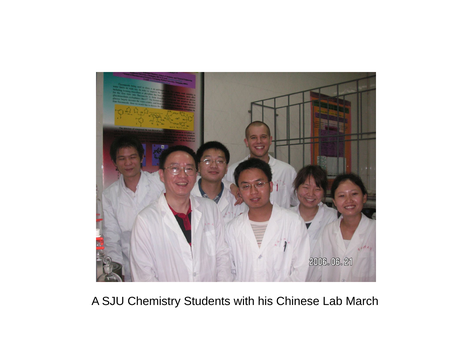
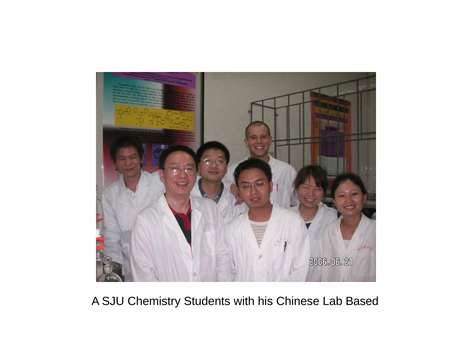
March: March -> Based
